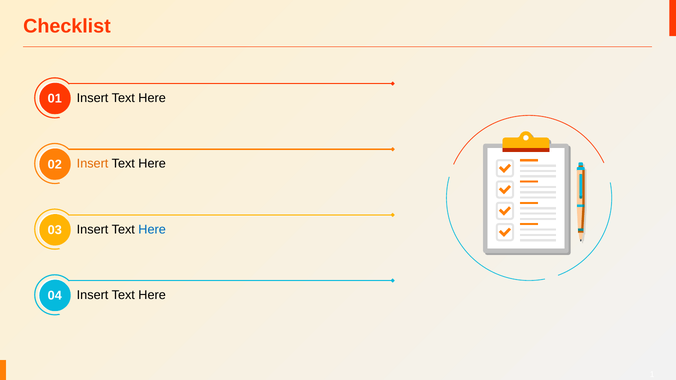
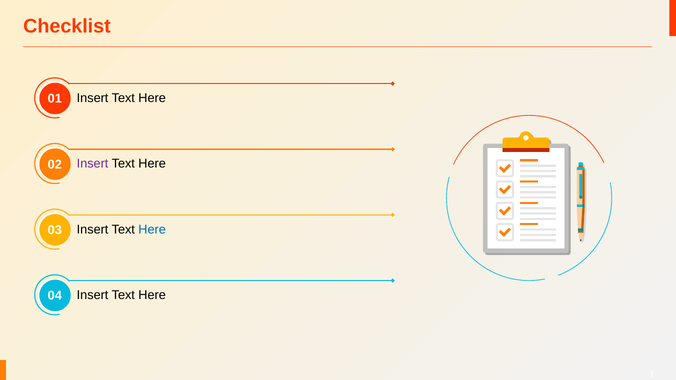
Insert at (93, 164) colour: orange -> purple
